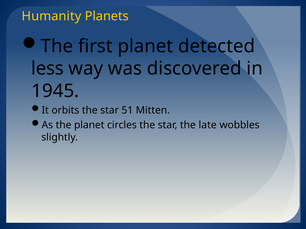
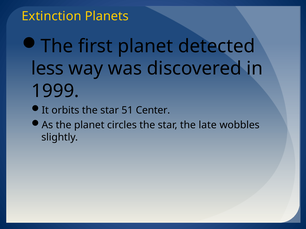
Humanity: Humanity -> Extinction
1945: 1945 -> 1999
Mitten: Mitten -> Center
